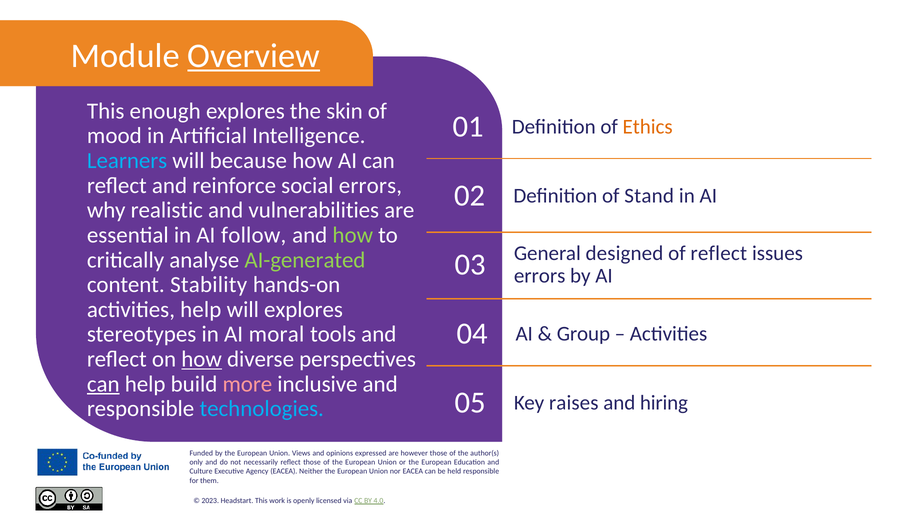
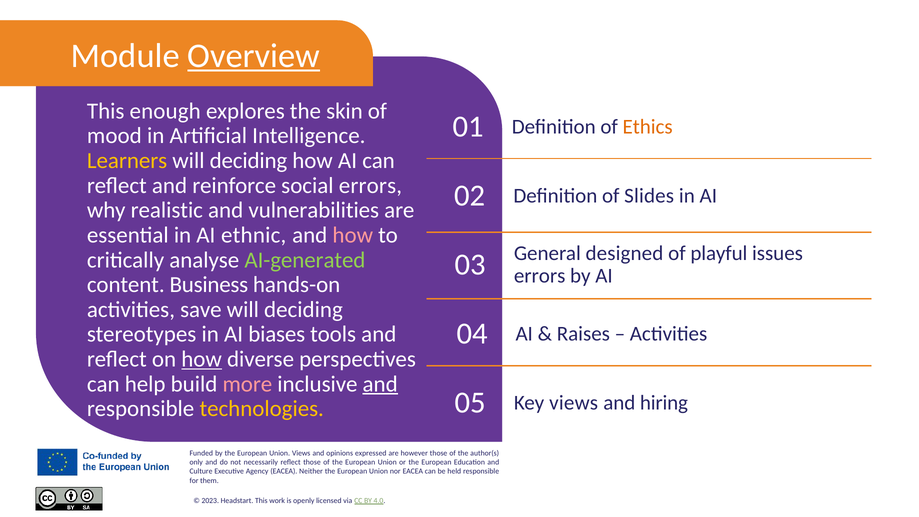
Learners colour: light blue -> yellow
because at (248, 161): because -> deciding
Stand: Stand -> Slides
follow: follow -> ethnic
how at (353, 235) colour: light green -> pink
of reflect: reflect -> playful
Stability: Stability -> Business
activities help: help -> save
explores at (303, 309): explores -> deciding
Group: Group -> Raises
moral: moral -> biases
can at (103, 384) underline: present -> none
and at (380, 384) underline: none -> present
Key raises: raises -> views
technologies colour: light blue -> yellow
